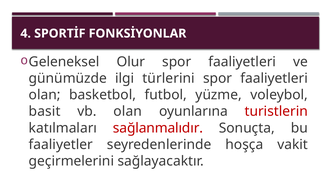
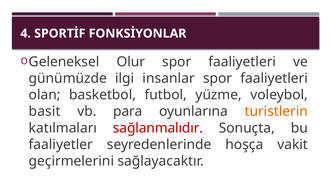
türlerini: türlerini -> insanlar
vb olan: olan -> para
turistlerin colour: red -> orange
